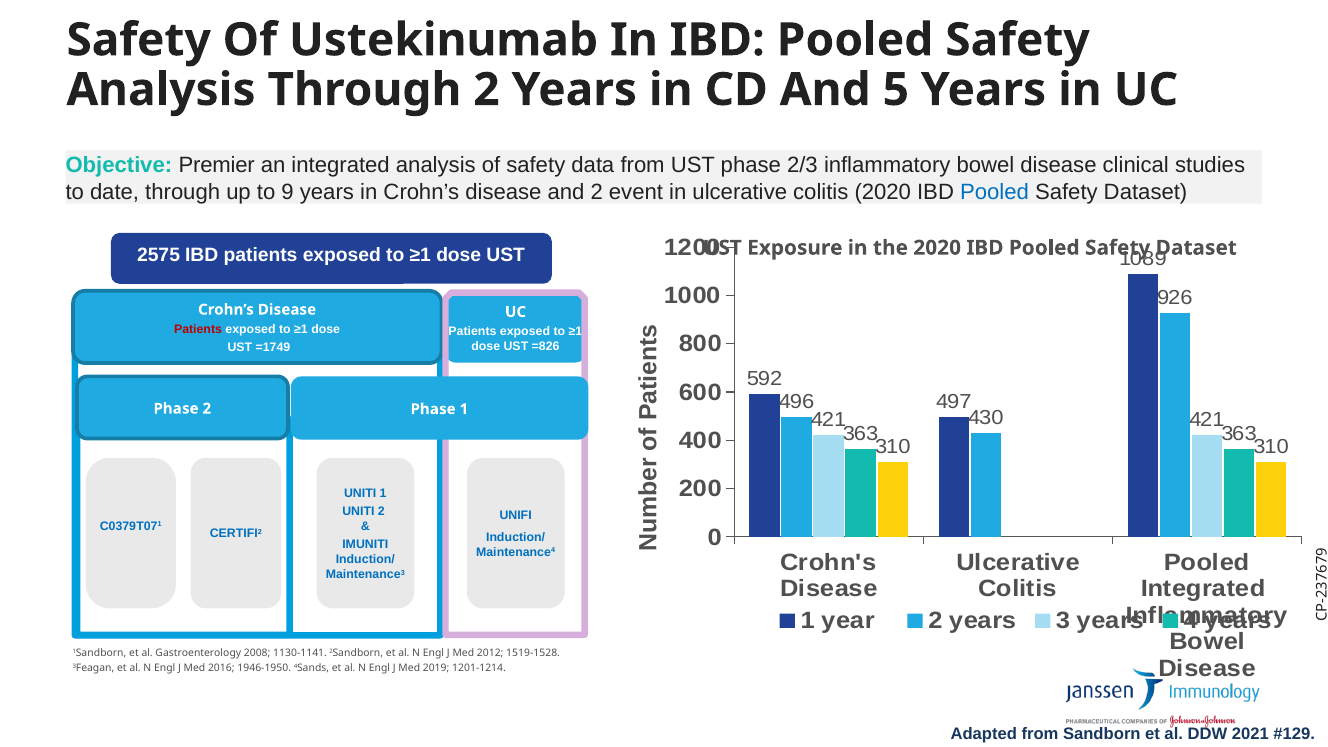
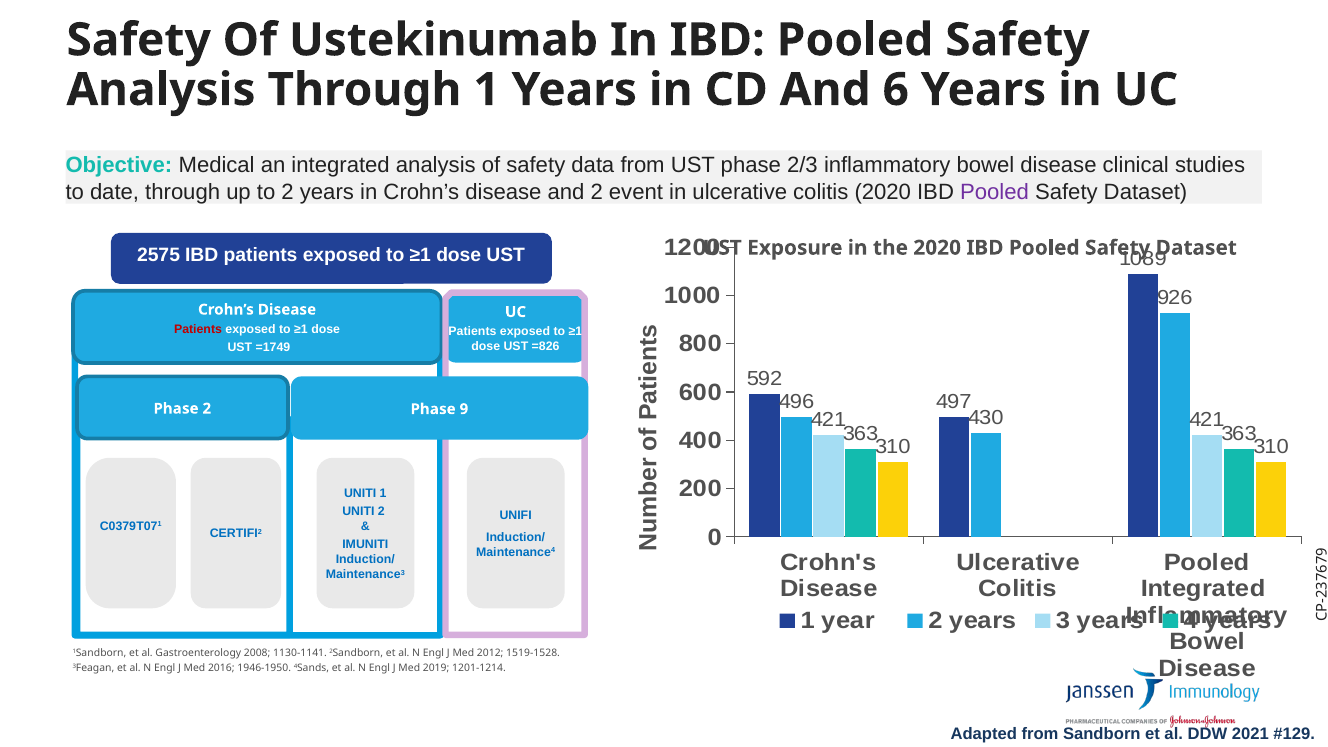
Through 2: 2 -> 1
And 5: 5 -> 6
Premier: Premier -> Medical
to 9: 9 -> 2
Pooled at (995, 192) colour: blue -> purple
Phase 1: 1 -> 9
